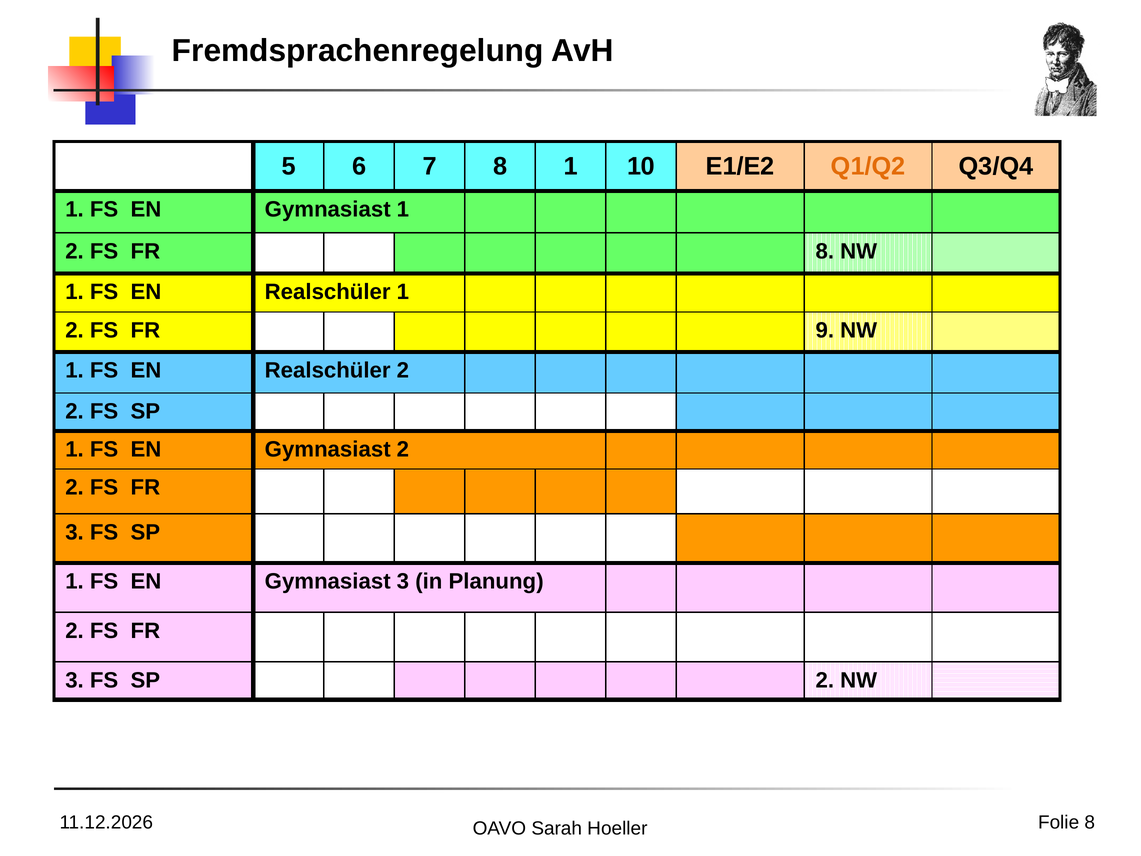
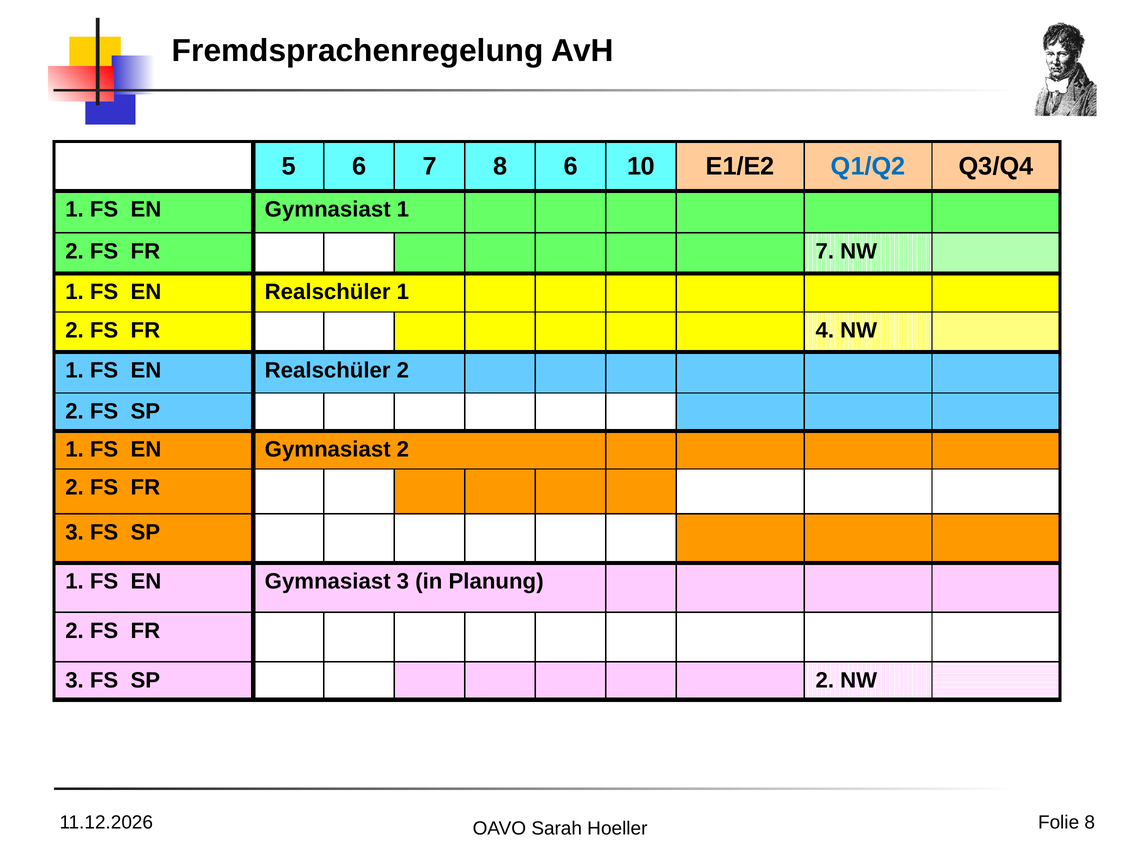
8 1: 1 -> 6
Q1/Q2 colour: orange -> blue
FR 8: 8 -> 7
9: 9 -> 4
